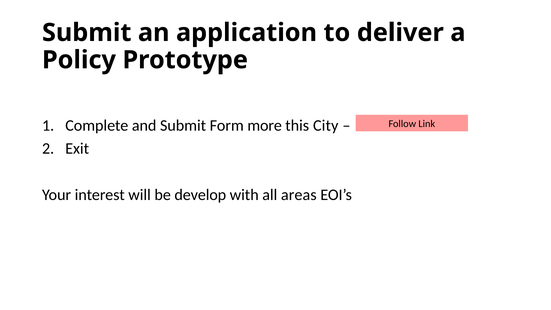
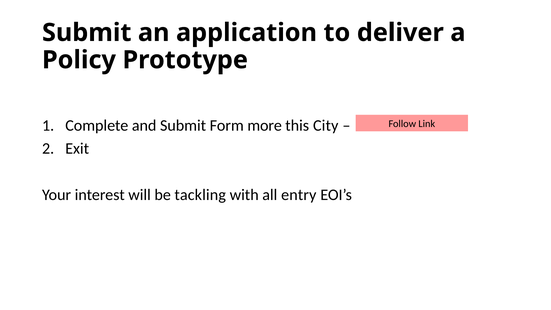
develop: develop -> tackling
areas: areas -> entry
